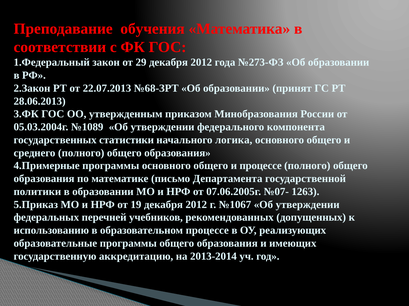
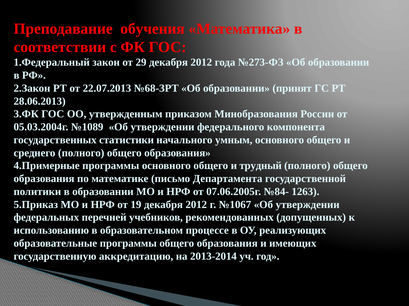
логика: логика -> умным
и процессе: процессе -> трудный
№07-: №07- -> №84-
